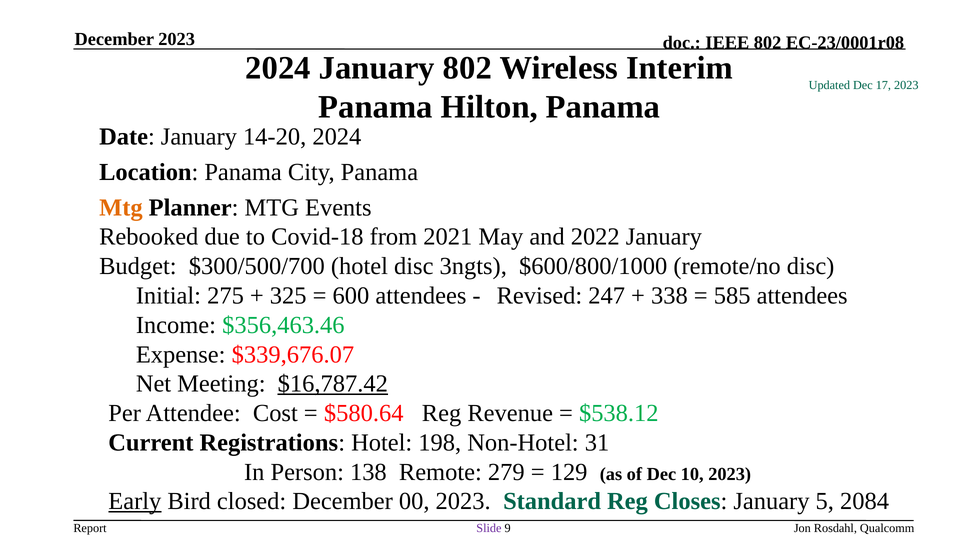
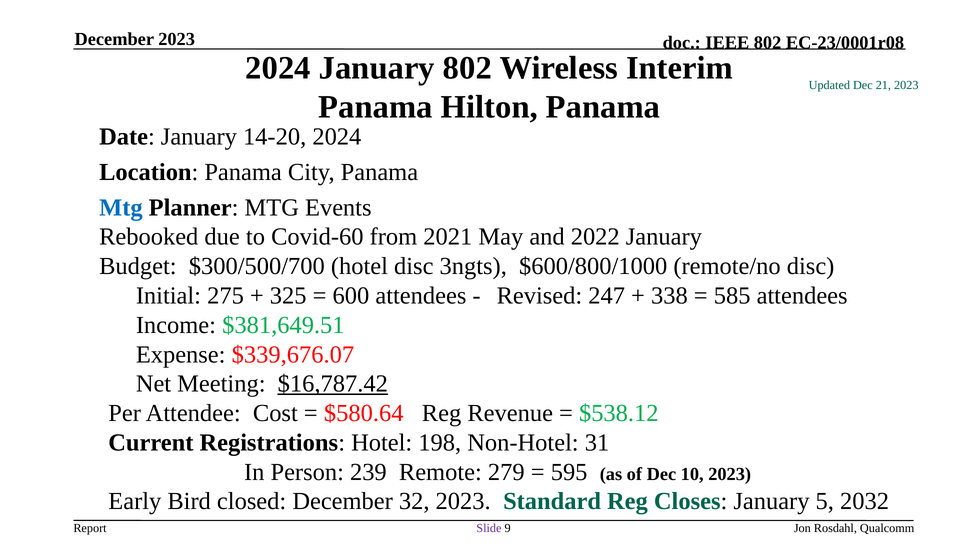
17: 17 -> 21
Mtg at (121, 207) colour: orange -> blue
Covid-18: Covid-18 -> Covid-60
$356,463.46: $356,463.46 -> $381,649.51
138: 138 -> 239
129: 129 -> 595
Early underline: present -> none
00: 00 -> 32
2084: 2084 -> 2032
